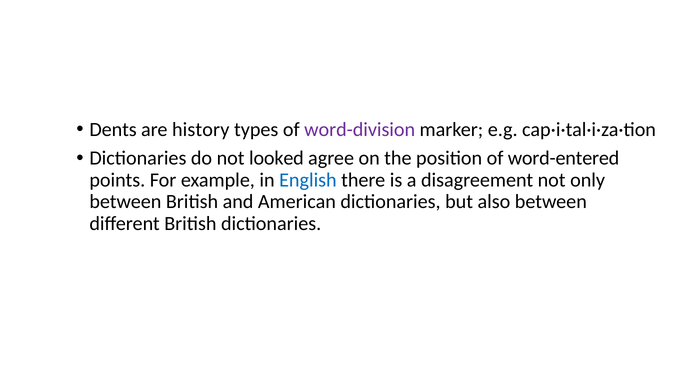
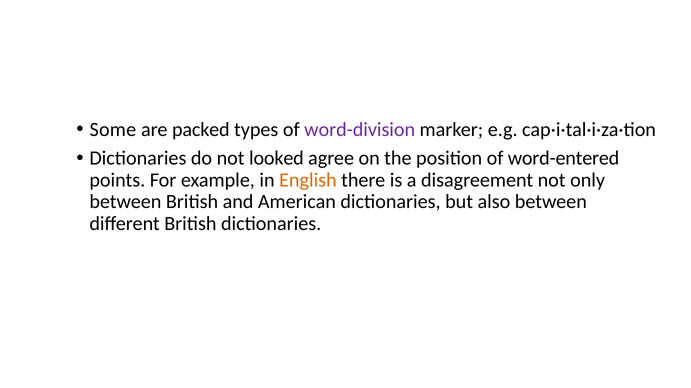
Dents: Dents -> Some
history: history -> packed
English colour: blue -> orange
